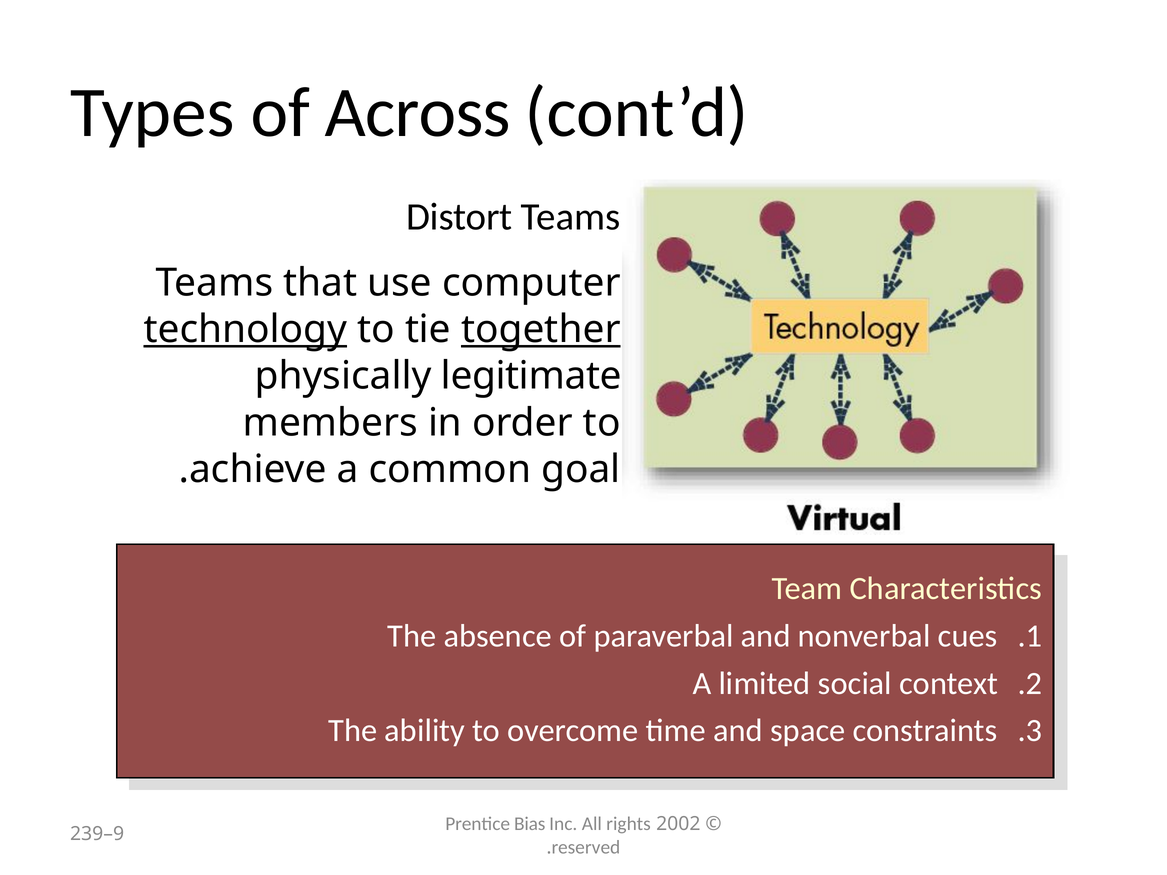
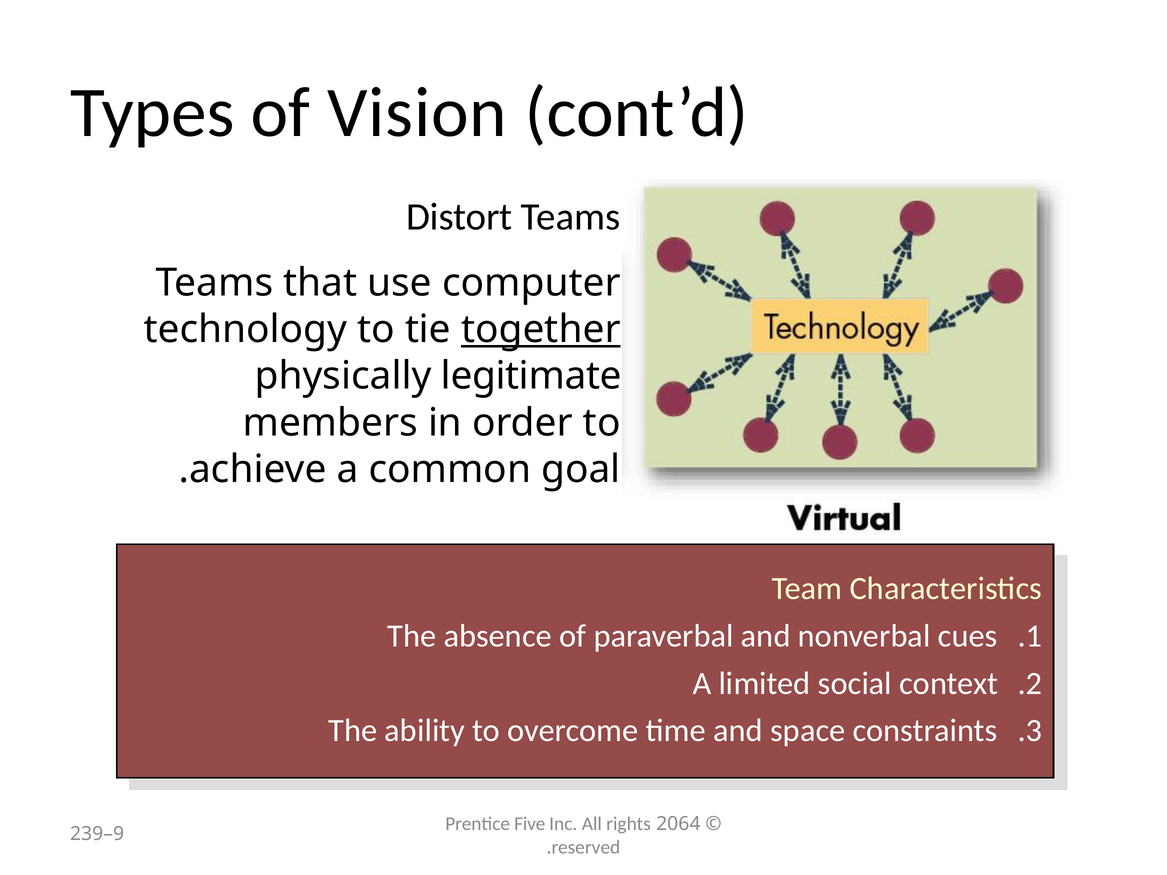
Across: Across -> Vision
technology underline: present -> none
Bias: Bias -> Five
2002: 2002 -> 2064
